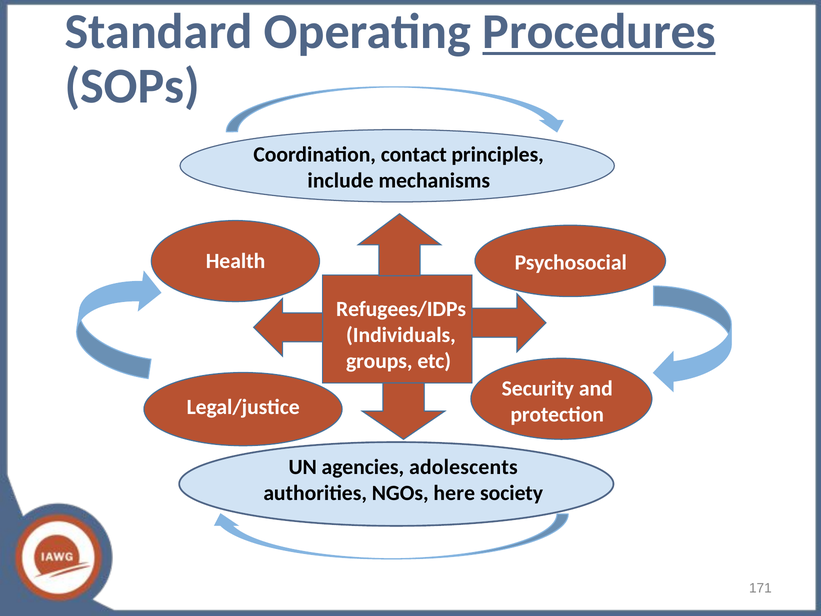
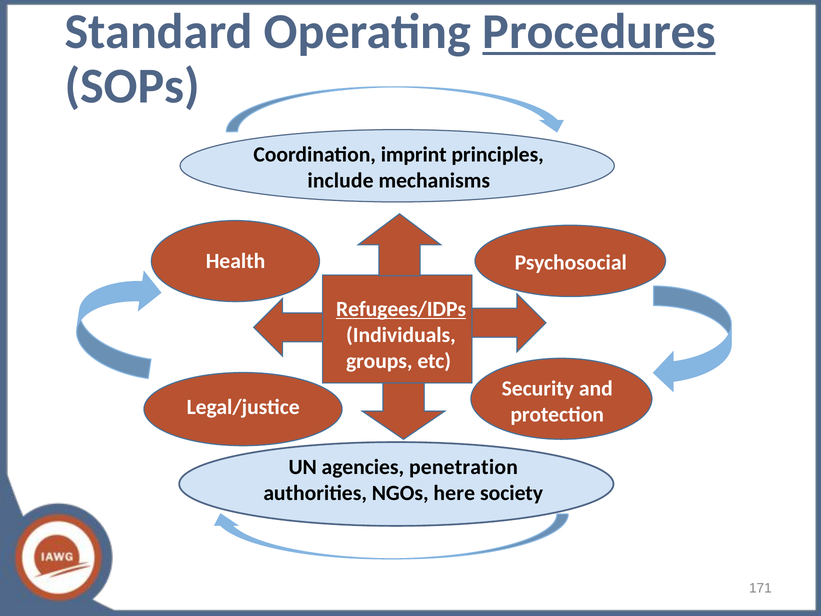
contact: contact -> imprint
Refugees/IDPs underline: none -> present
adolescents: adolescents -> penetration
